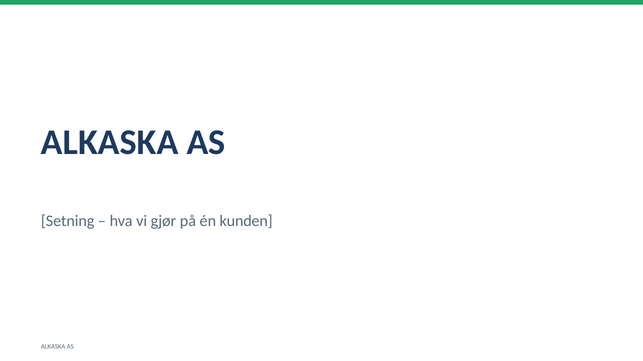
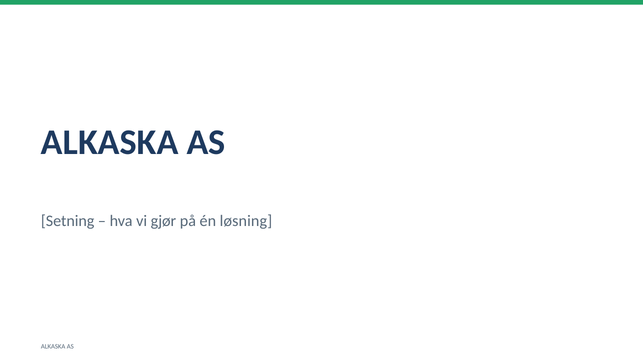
kunden: kunden -> løsning
